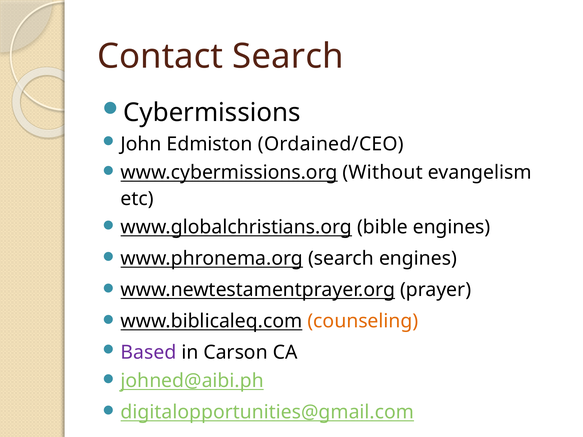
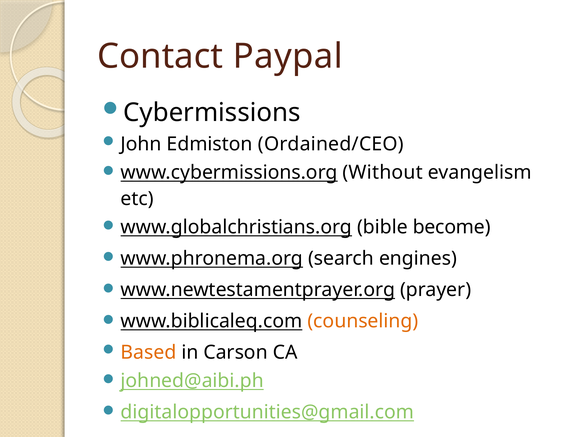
Contact Search: Search -> Paypal
bible engines: engines -> become
Based colour: purple -> orange
